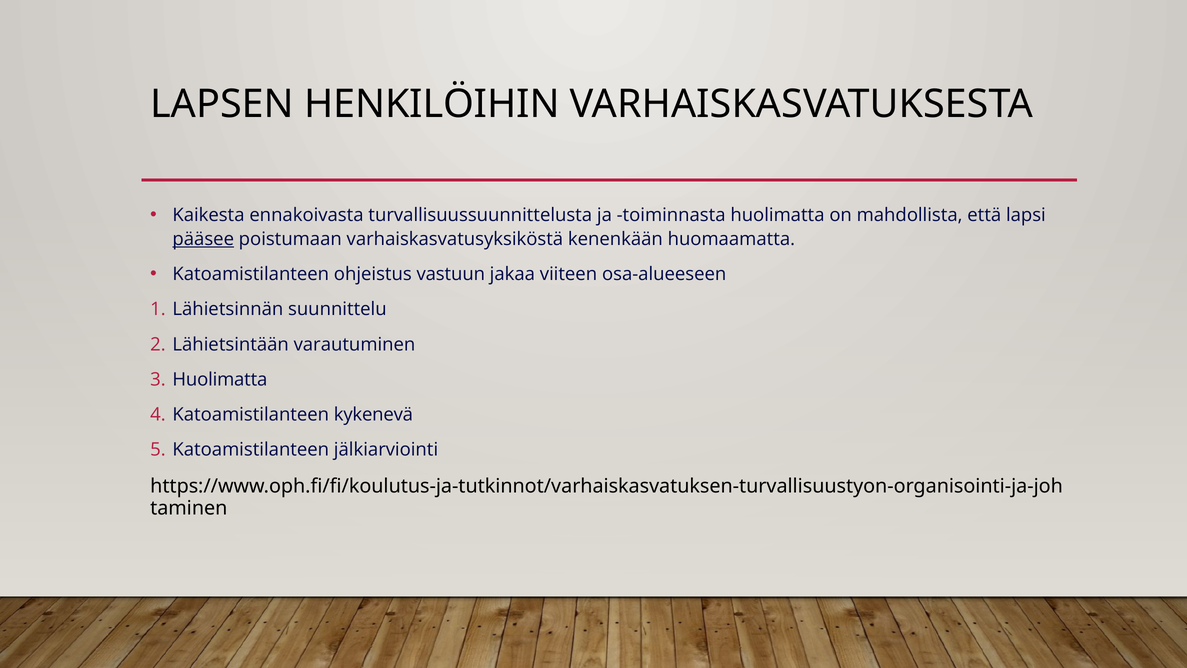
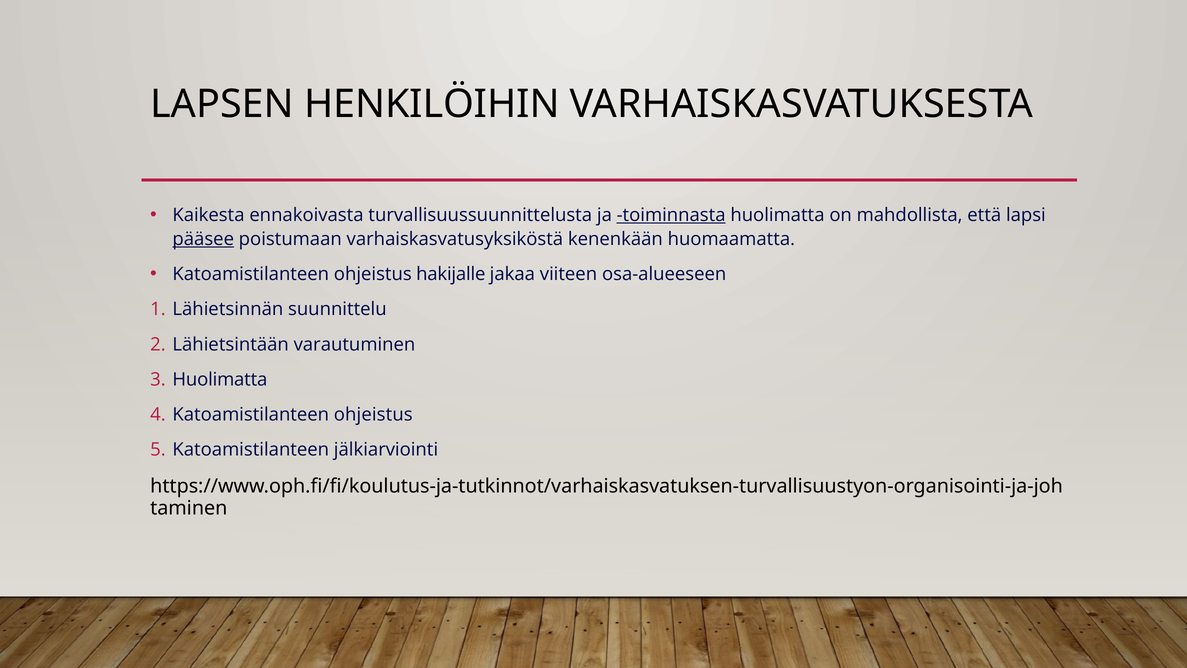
toiminnasta underline: none -> present
vastuun: vastuun -> hakijalle
kykenevä at (373, 414): kykenevä -> ohjeistus
